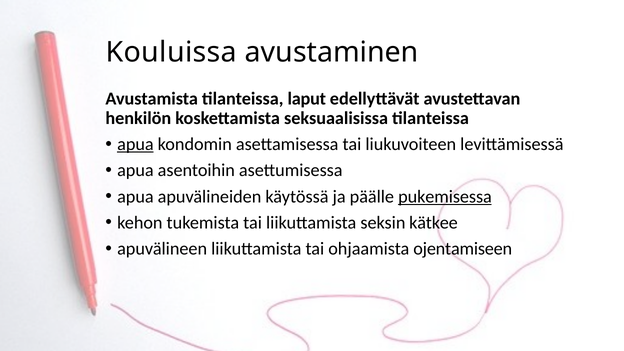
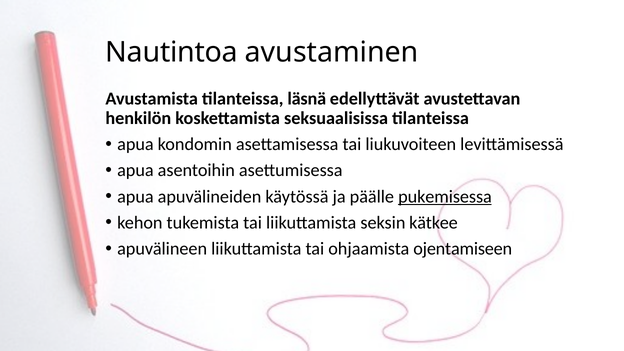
Kouluissa: Kouluissa -> Nautintoa
laput: laput -> läsnä
apua at (135, 144) underline: present -> none
